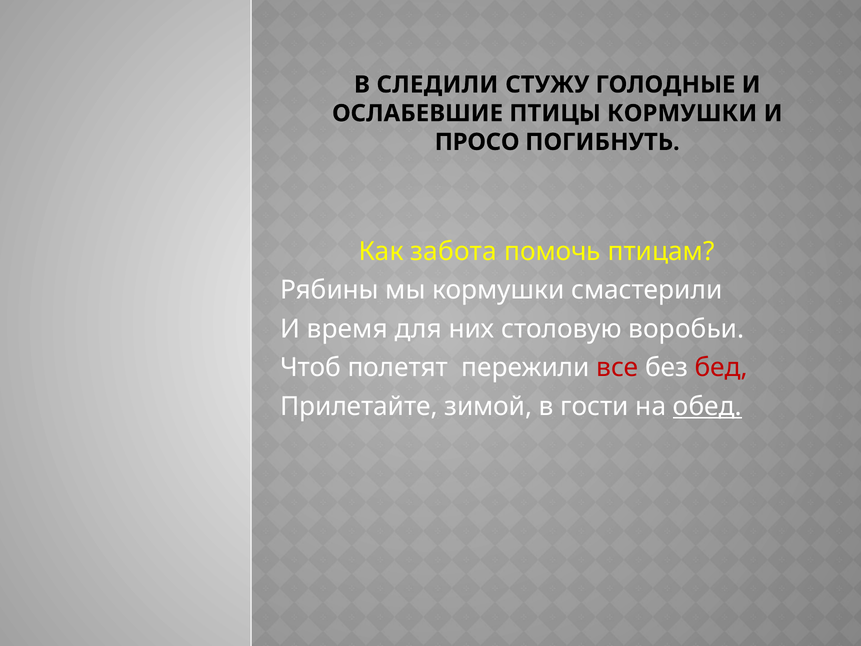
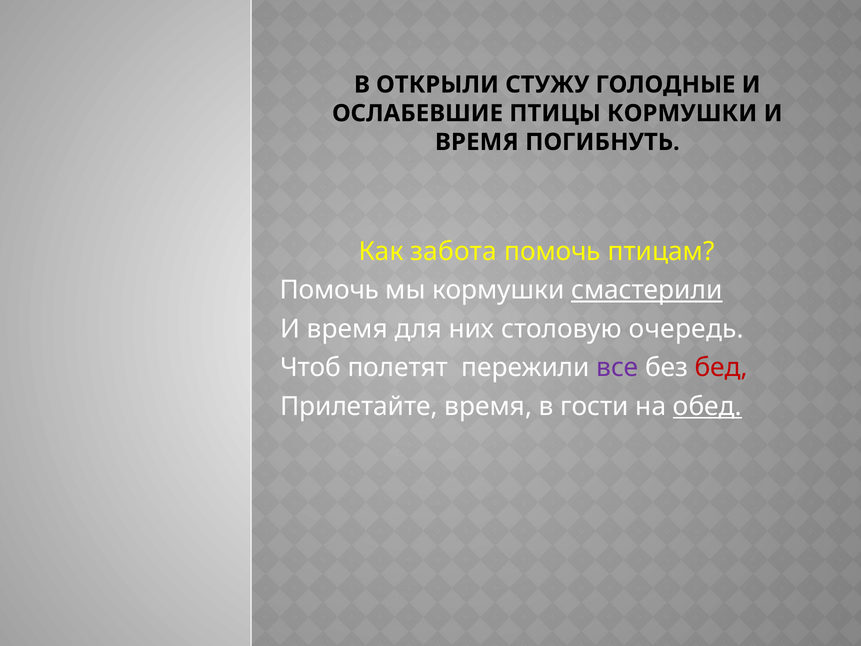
СЛЕДИЛИ: СЛЕДИЛИ -> ОТКРЫЛИ
ПРОСО at (477, 142): ПРОСО -> ВРЕМЯ
Рябины at (329, 290): Рябины -> Помочь
смастерили underline: none -> present
воробьи: воробьи -> очередь
все colour: red -> purple
Прилетайте зимой: зимой -> время
